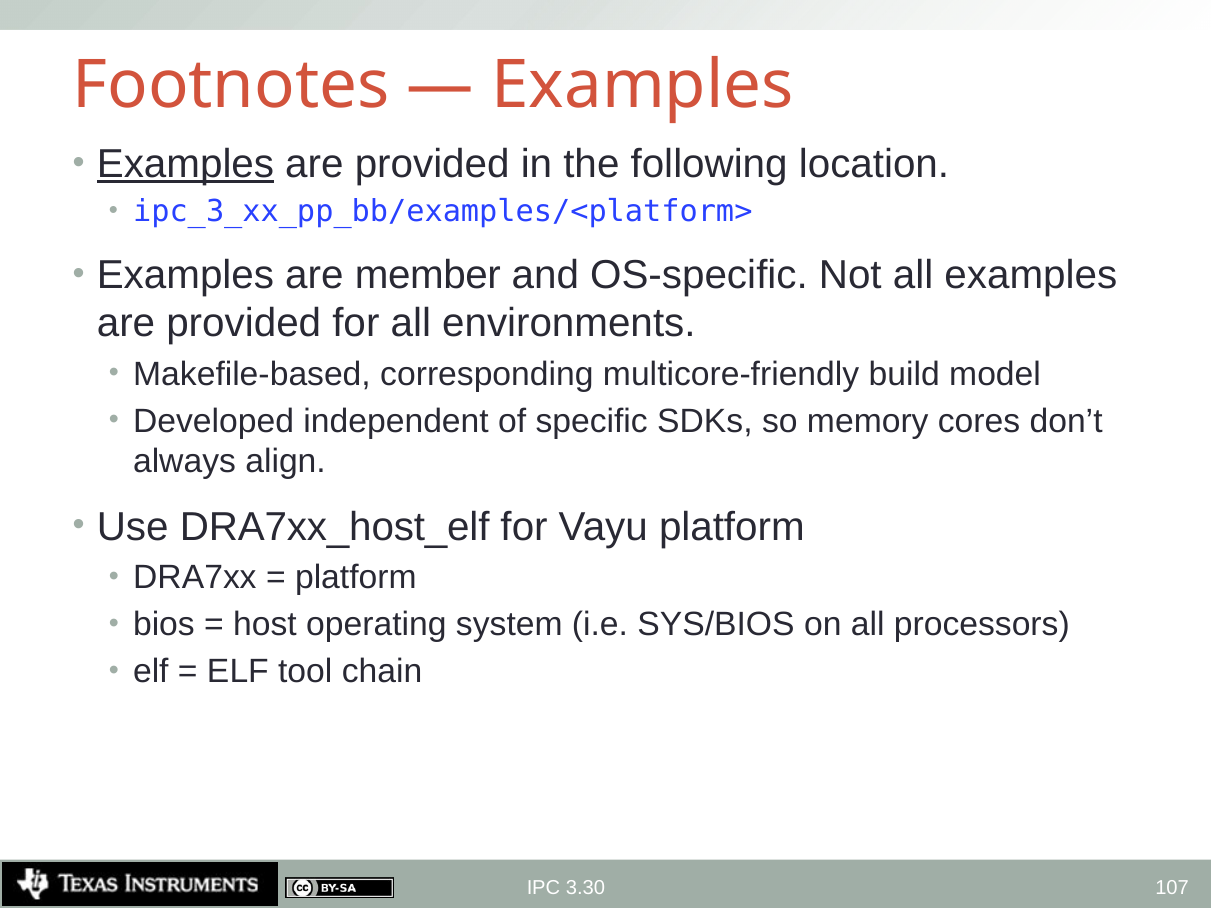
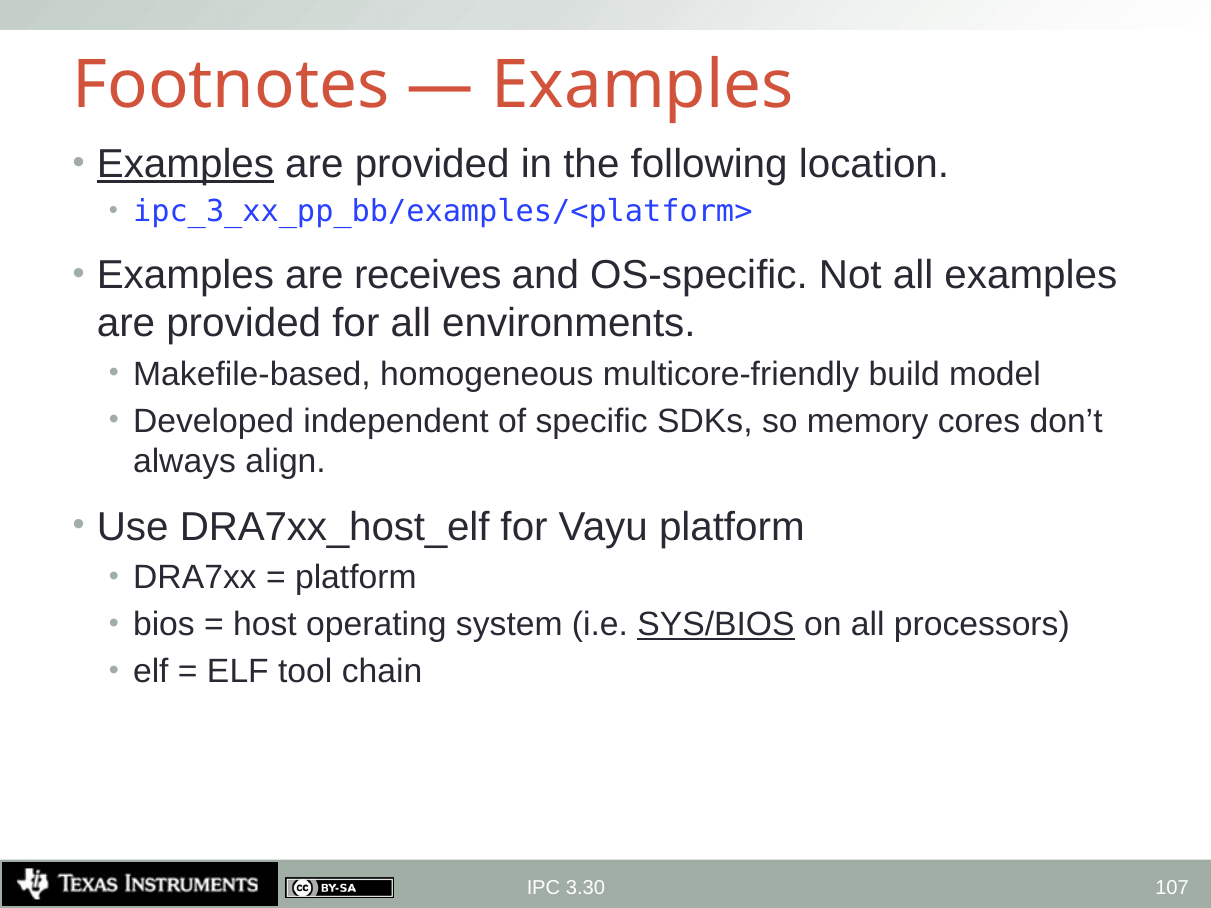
member: member -> receives
corresponding: corresponding -> homogeneous
SYS/BIOS underline: none -> present
